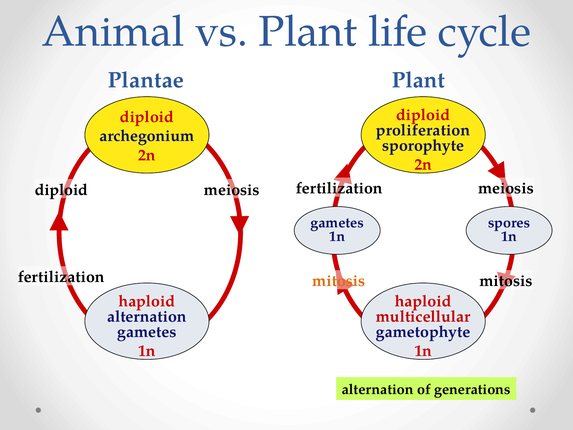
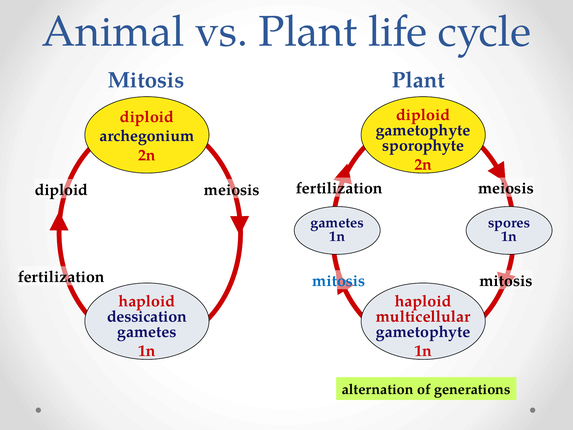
Plantae at (146, 80): Plantae -> Mitosis
proliferation at (423, 130): proliferation -> gametophyte
mitosis at (339, 281) colour: orange -> blue
alternation at (147, 316): alternation -> dessication
